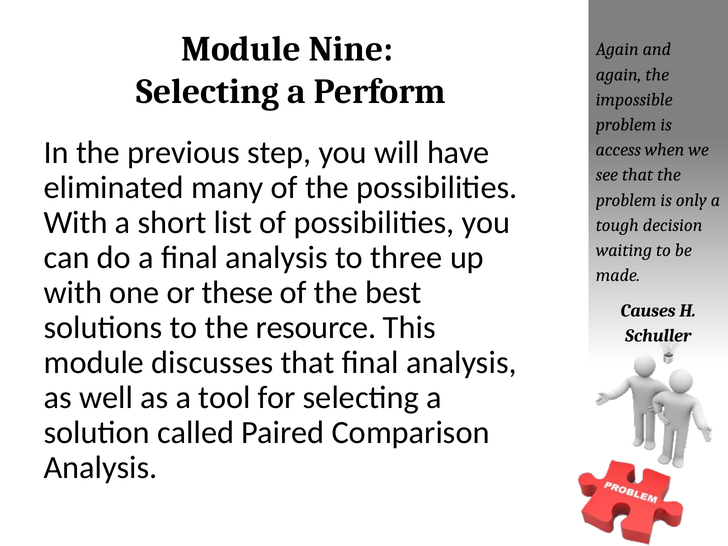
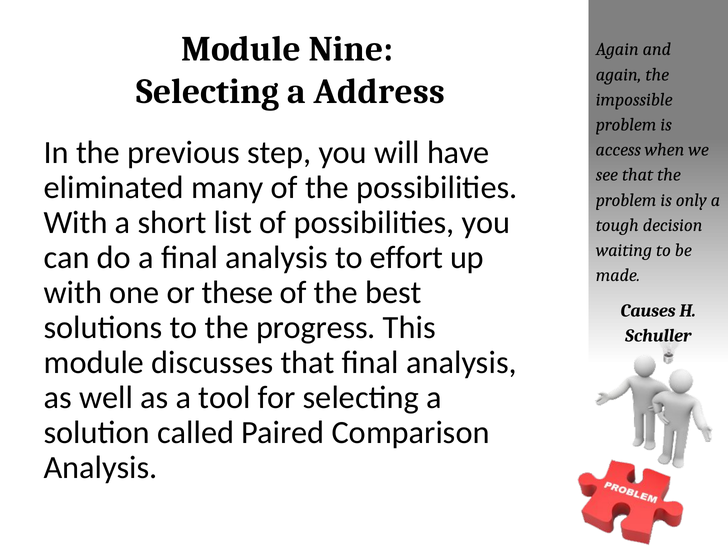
Perform: Perform -> Address
three: three -> effort
resource: resource -> progress
